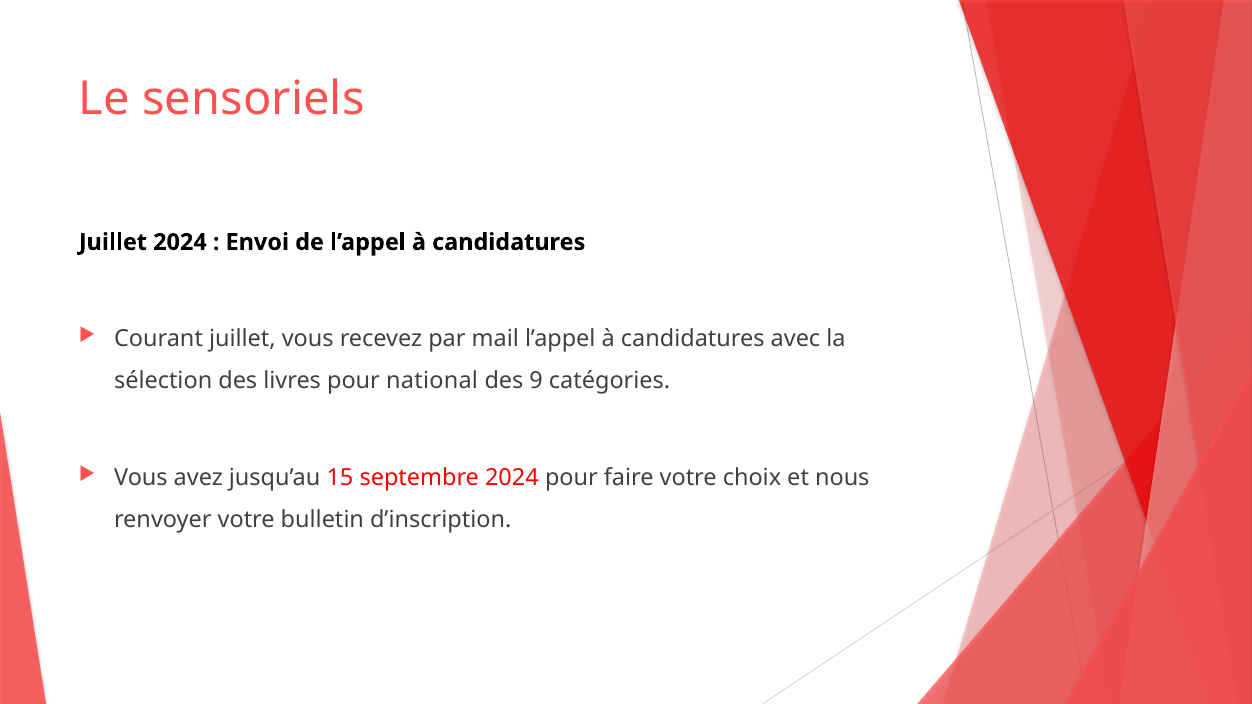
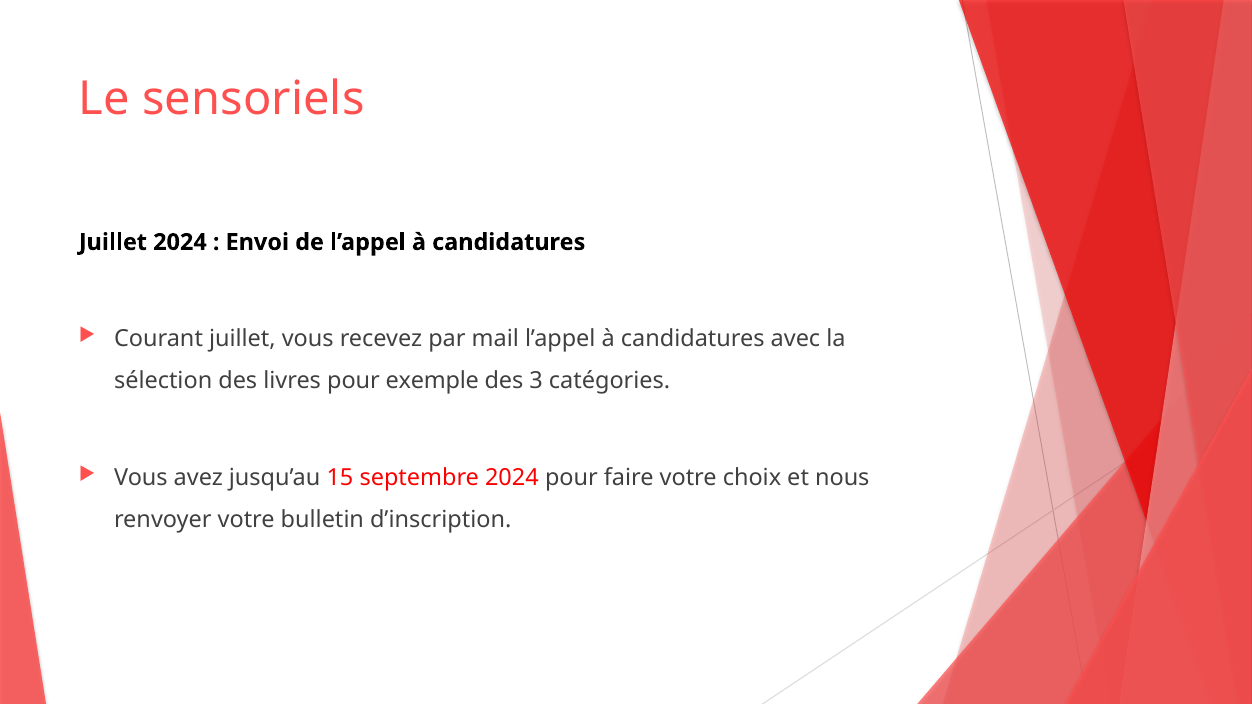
national: national -> exemple
9: 9 -> 3
